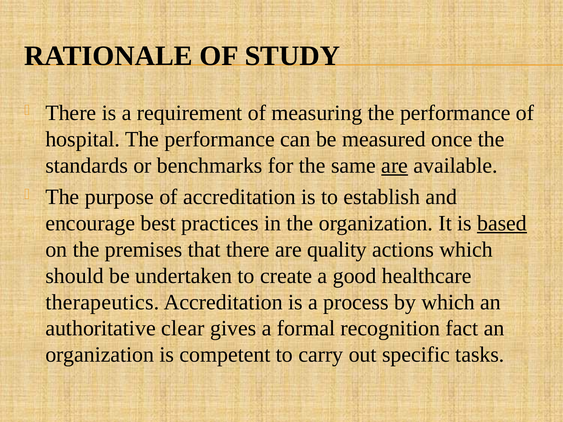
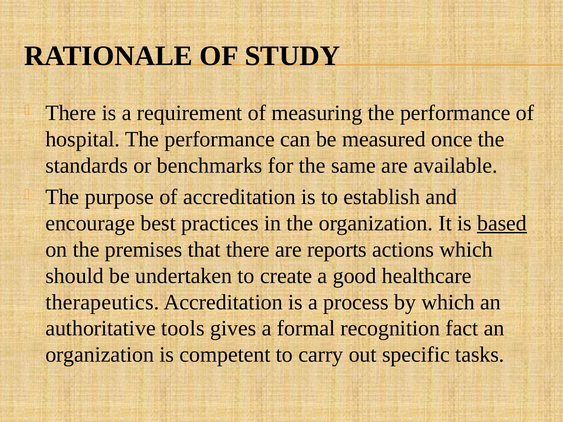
are at (395, 166) underline: present -> none
quality: quality -> reports
clear: clear -> tools
